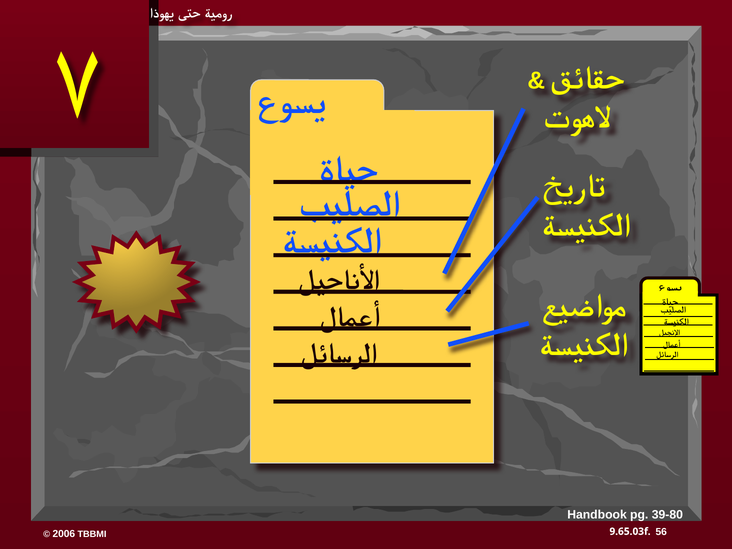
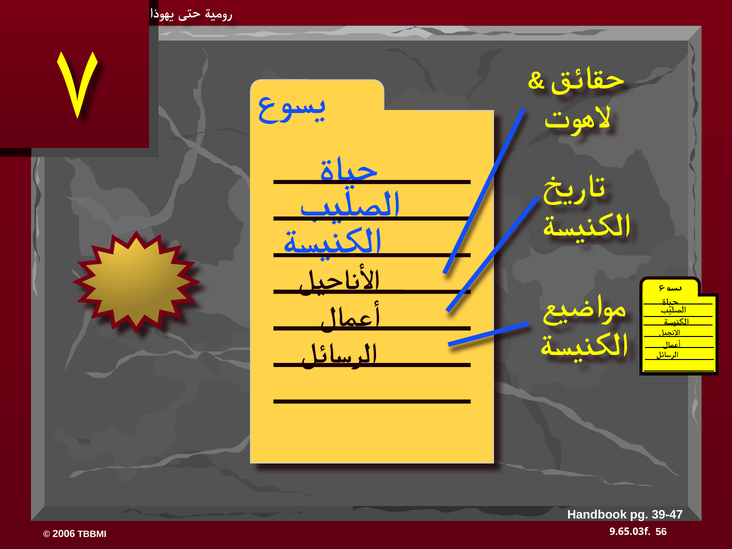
39-80: 39-80 -> 39-47
